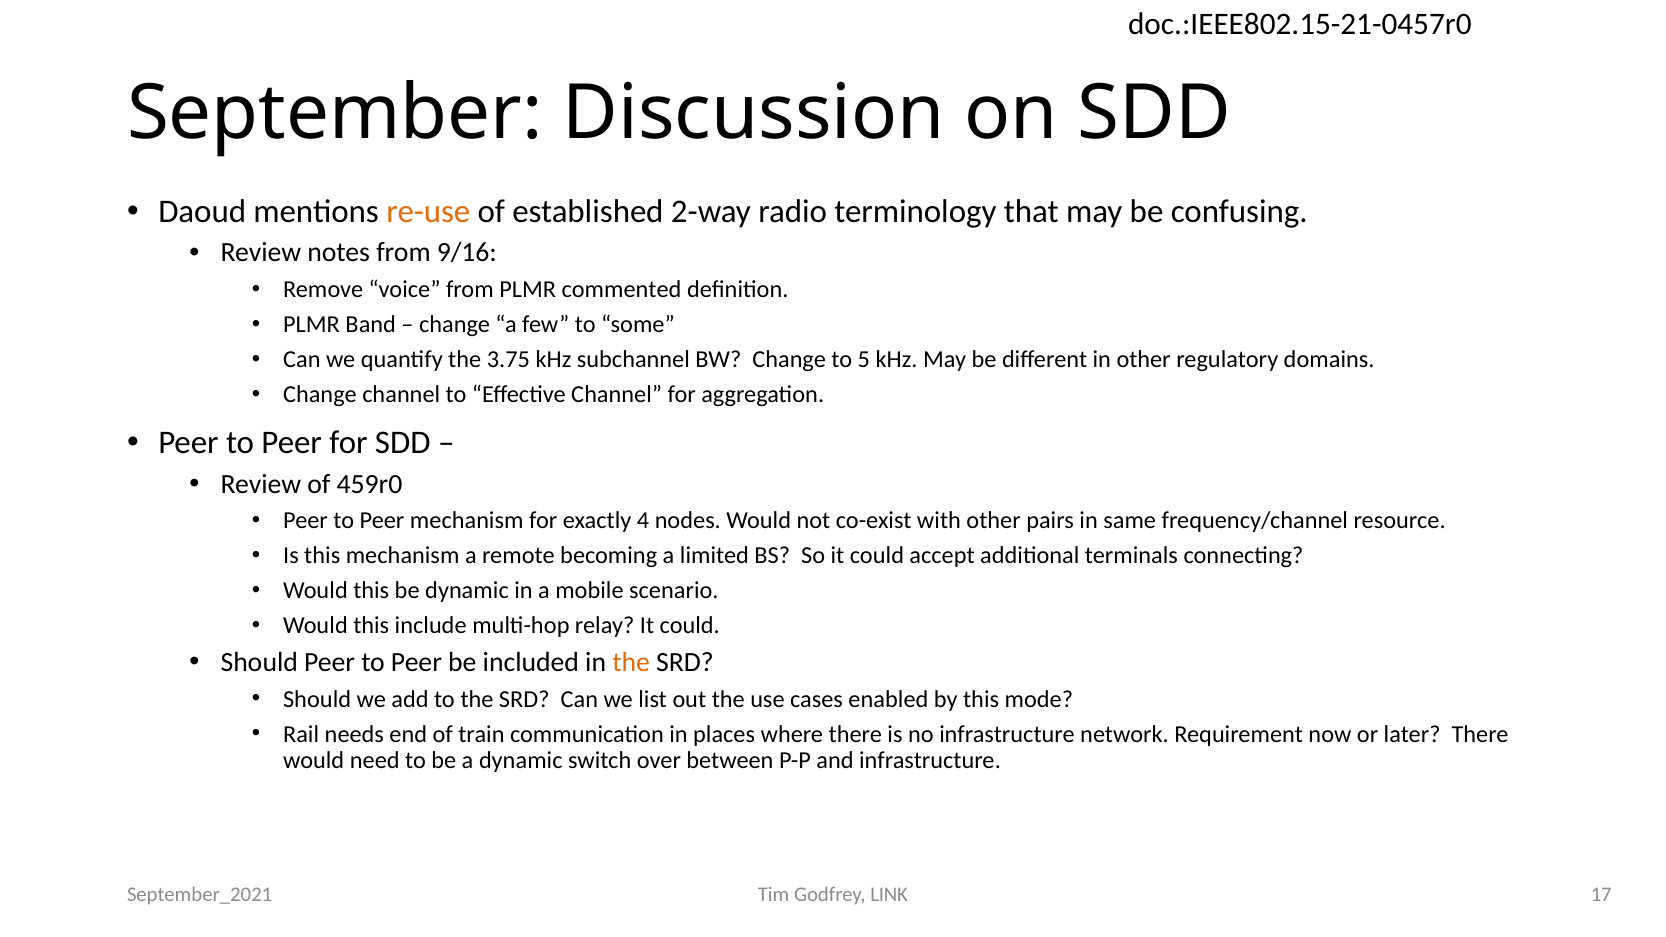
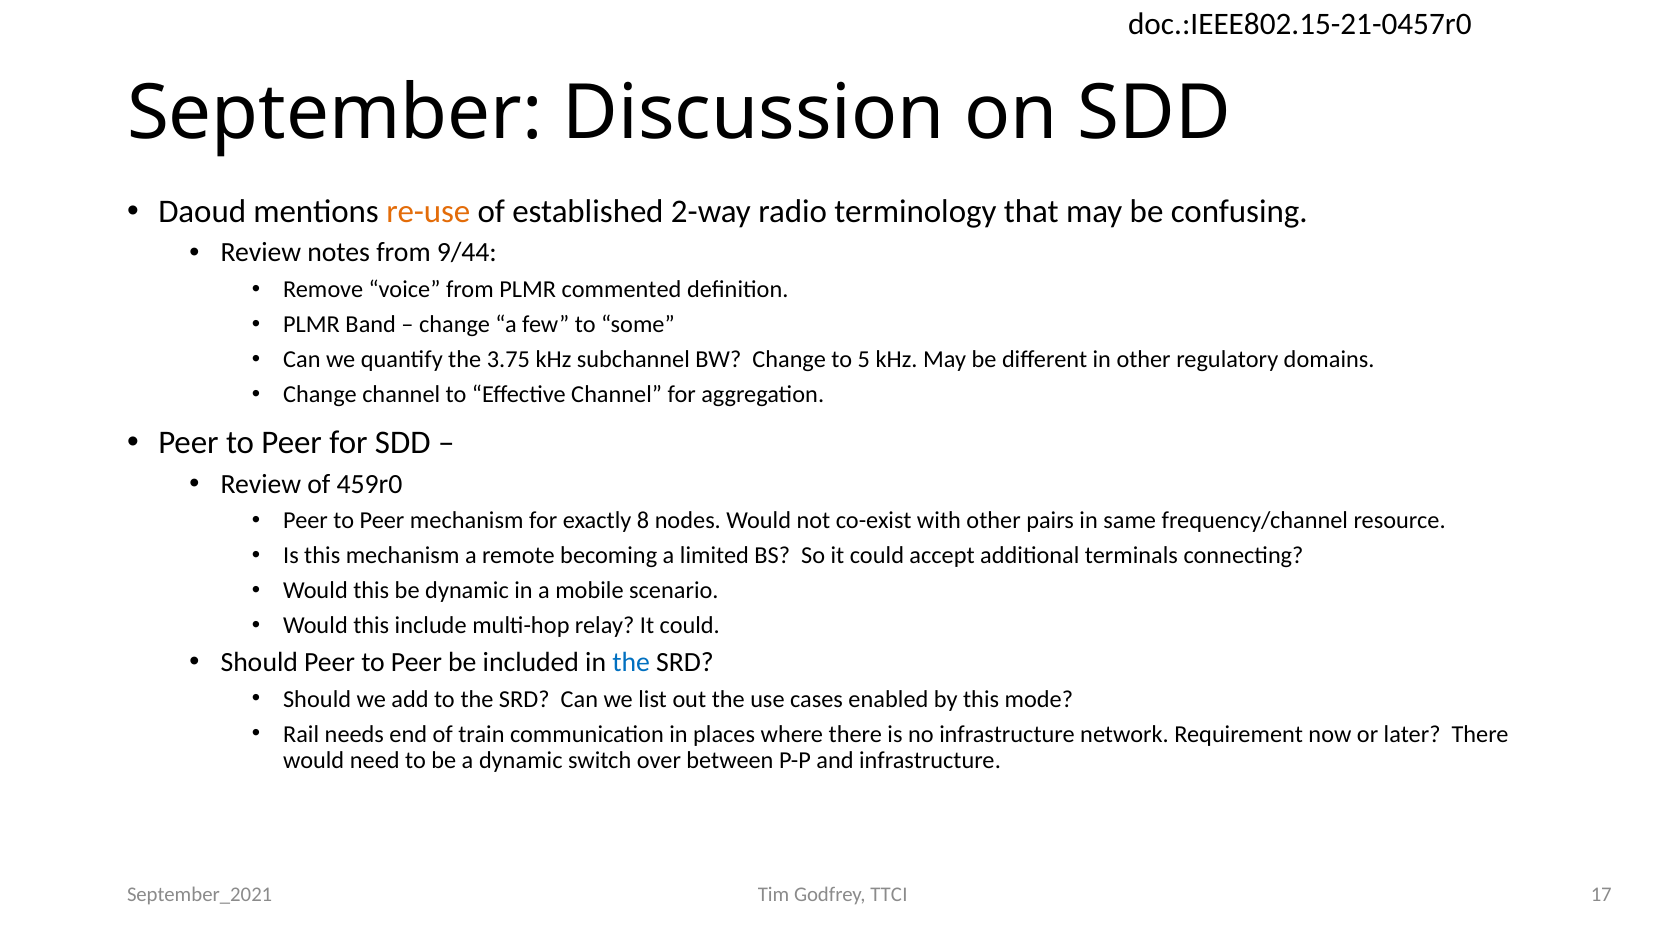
9/16: 9/16 -> 9/44
4: 4 -> 8
the at (631, 662) colour: orange -> blue
LINK: LINK -> TTCI
